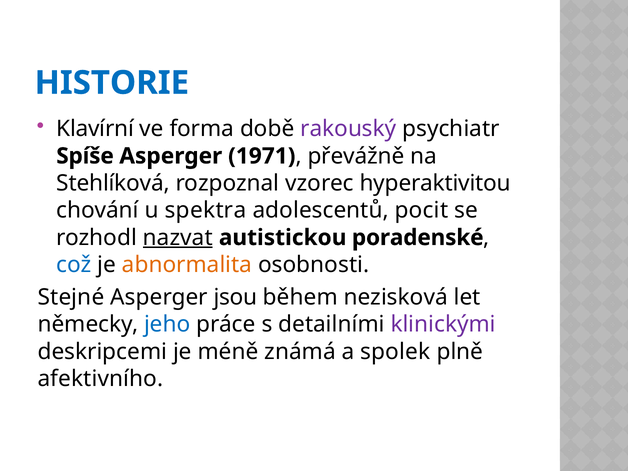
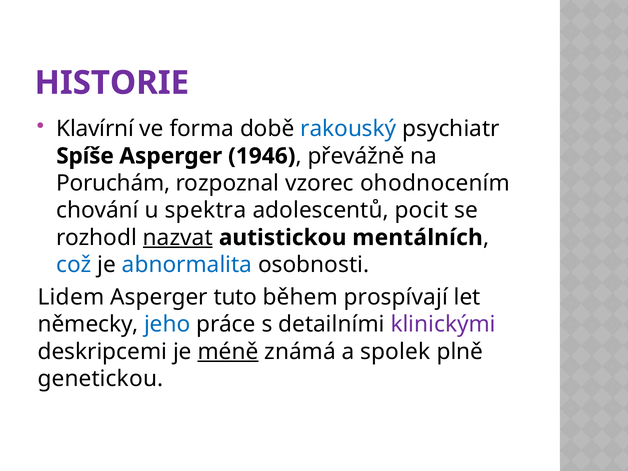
HISTORIE colour: blue -> purple
rakouský colour: purple -> blue
1971: 1971 -> 1946
Stehlíková: Stehlíková -> Poruchám
hyperaktivitou: hyperaktivitou -> ohodnocením
poradenské: poradenské -> mentálních
abnormalita colour: orange -> blue
Stejné: Stejné -> Lidem
jsou: jsou -> tuto
nezisková: nezisková -> prospívají
méně underline: none -> present
afektivního: afektivního -> genetickou
